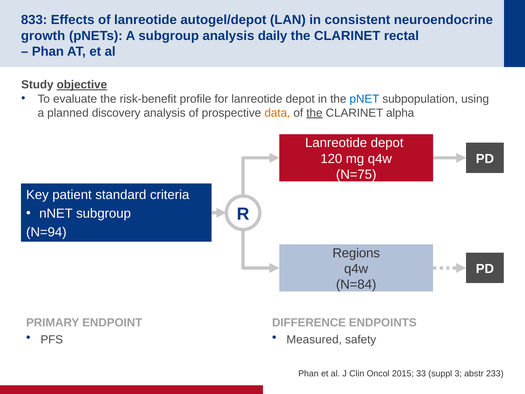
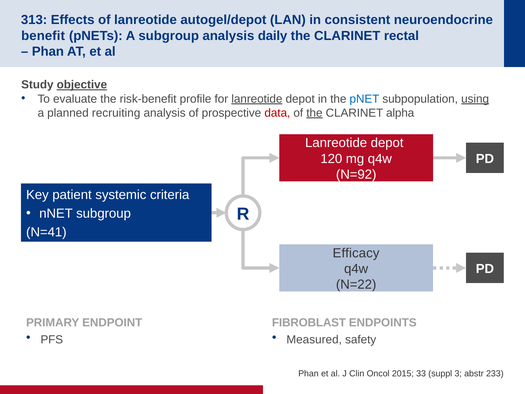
833: 833 -> 313
growth: growth -> benefit
lanreotide at (257, 99) underline: none -> present
using underline: none -> present
discovery: discovery -> recruiting
data colour: orange -> red
N=75: N=75 -> N=92
standard: standard -> systemic
N=94: N=94 -> N=41
Regions: Regions -> Efficacy
N=84: N=84 -> N=22
DIFFERENCE: DIFFERENCE -> FIBROBLAST
